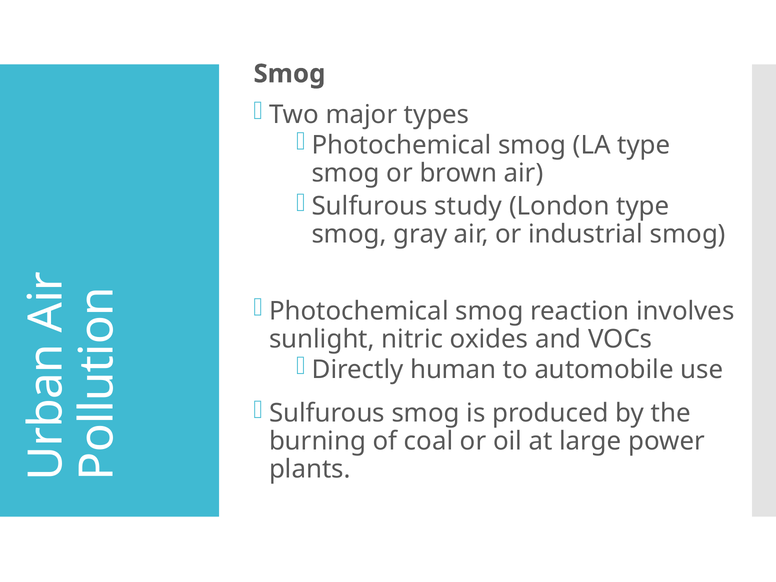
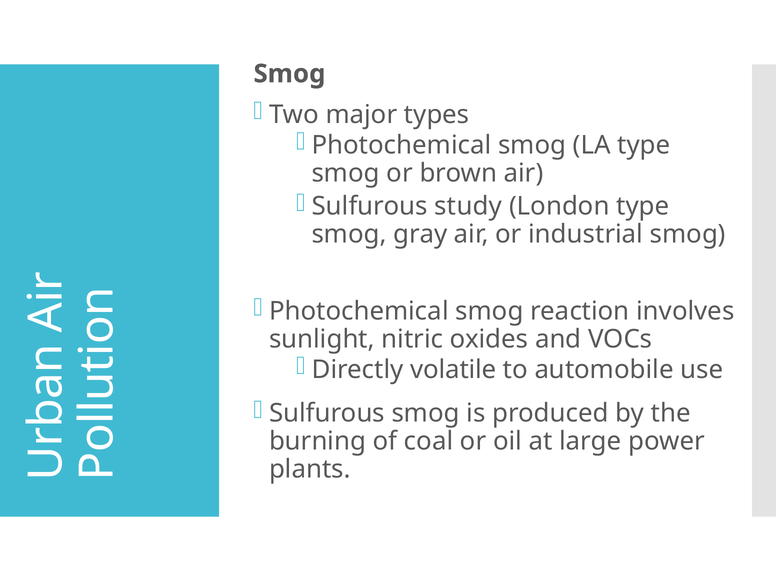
human: human -> volatile
